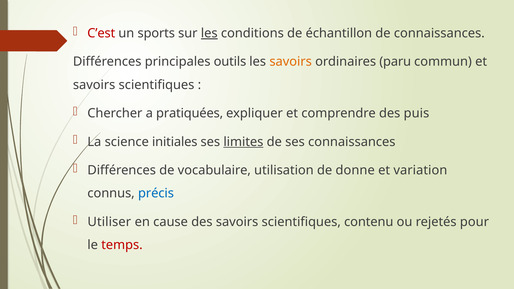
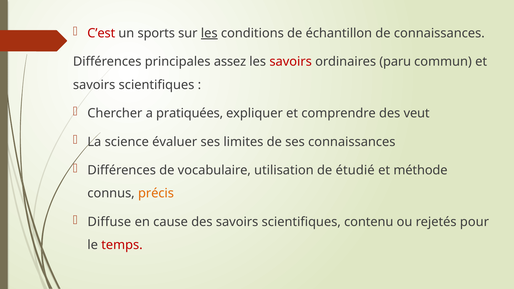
outils: outils -> assez
savoirs at (291, 62) colour: orange -> red
puis: puis -> veut
initiales: initiales -> évaluer
limites underline: present -> none
donne: donne -> étudié
variation: variation -> méthode
précis colour: blue -> orange
Utiliser: Utiliser -> Diffuse
